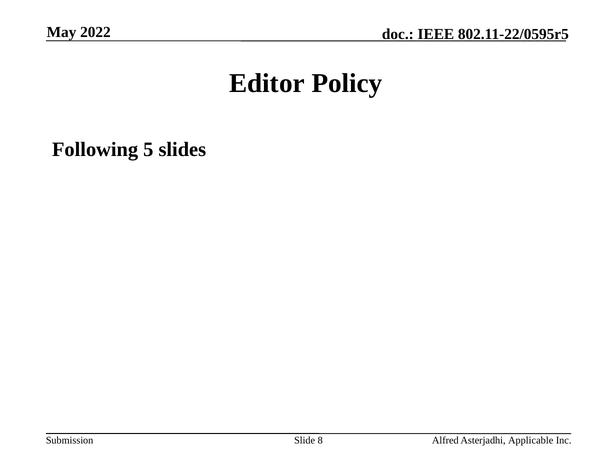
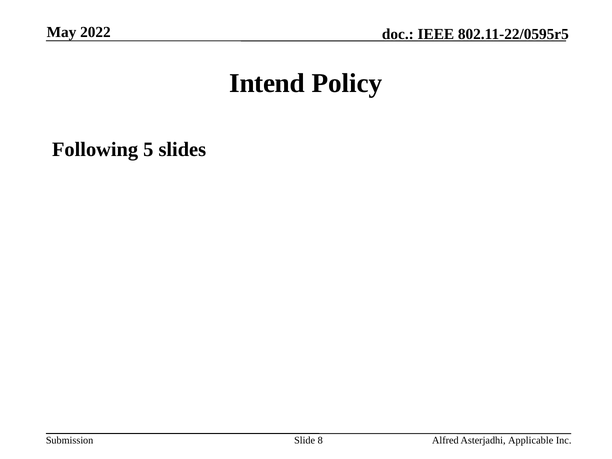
Editor: Editor -> Intend
